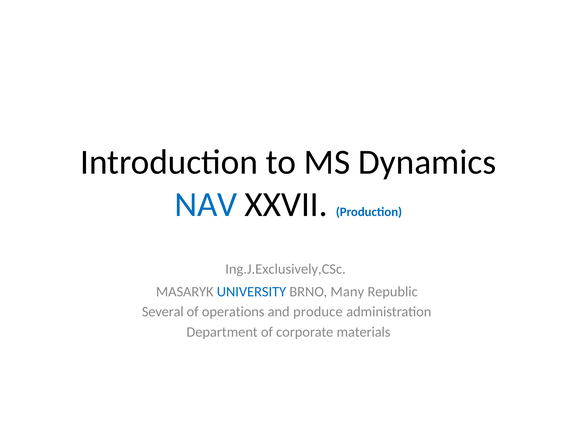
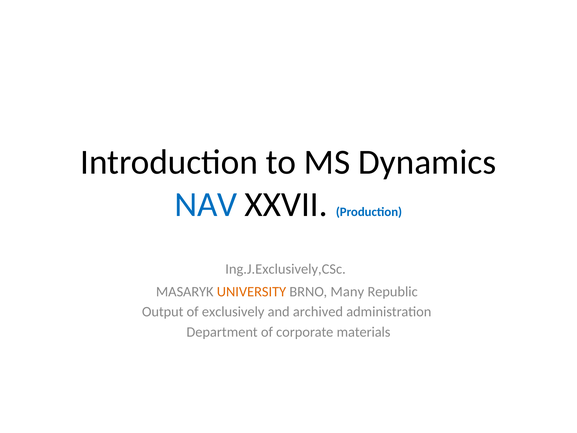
UNIVERSITY colour: blue -> orange
Several: Several -> Output
operations: operations -> exclusively
produce: produce -> archived
